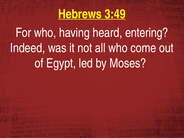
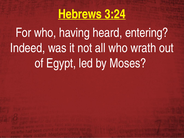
3:49: 3:49 -> 3:24
come: come -> wrath
